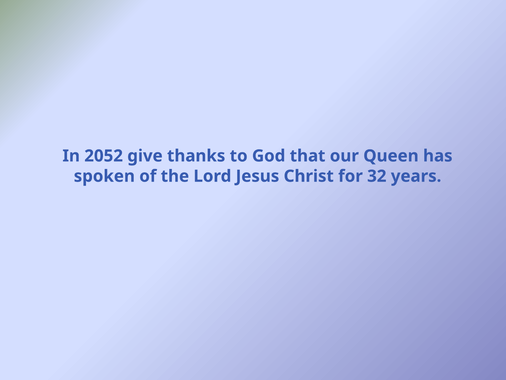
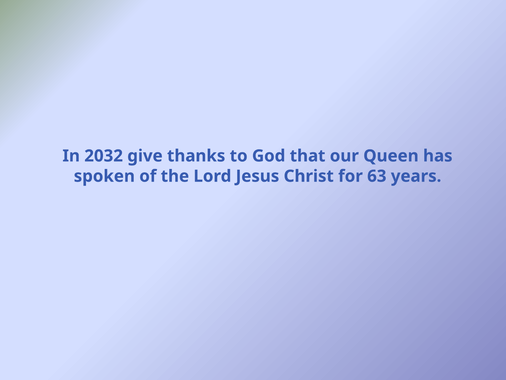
2052: 2052 -> 2032
32: 32 -> 63
